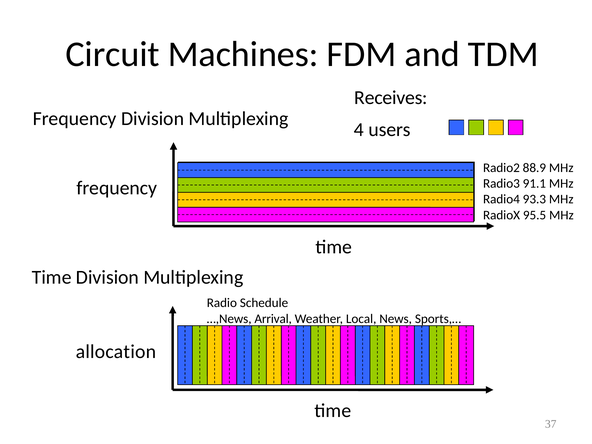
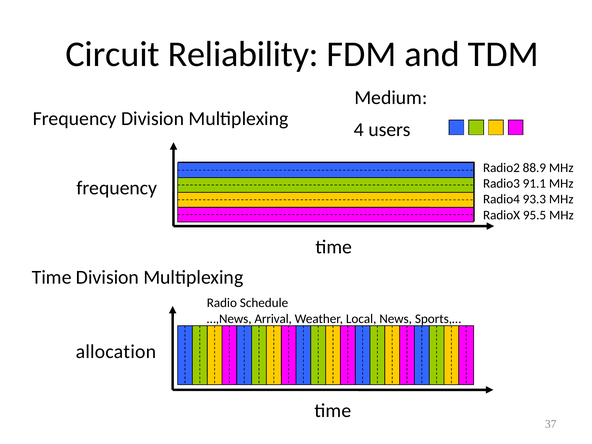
Machines: Machines -> Reliability
Receives: Receives -> Medium
